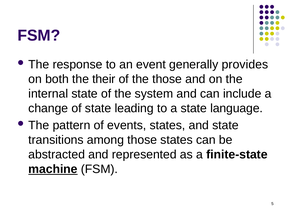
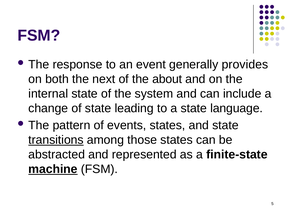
their: their -> next
the those: those -> about
transitions underline: none -> present
